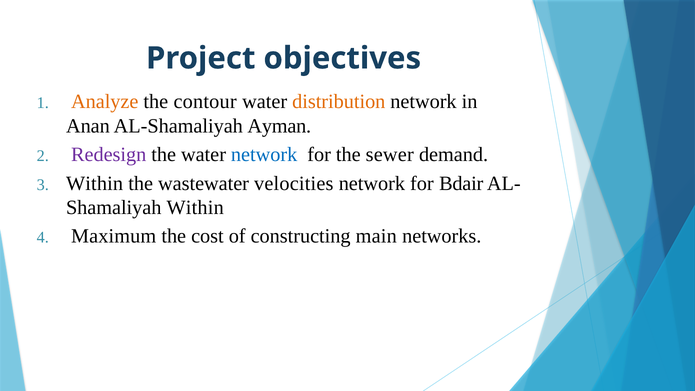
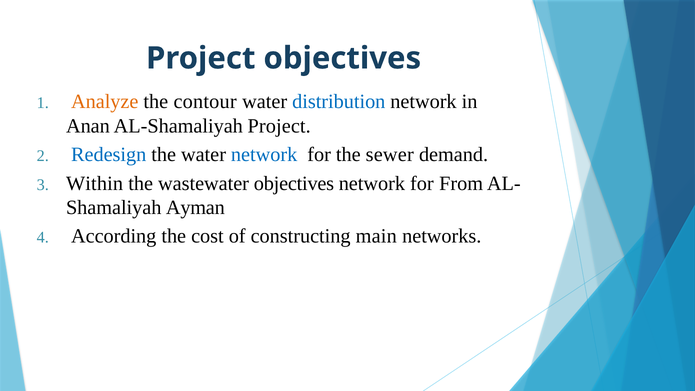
distribution colour: orange -> blue
AL-Shamaliyah Ayman: Ayman -> Project
Redesign colour: purple -> blue
wastewater velocities: velocities -> objectives
Bdair: Bdair -> From
Within at (195, 208): Within -> Ayman
Maximum: Maximum -> According
